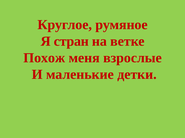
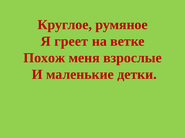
стран: стран -> греет
